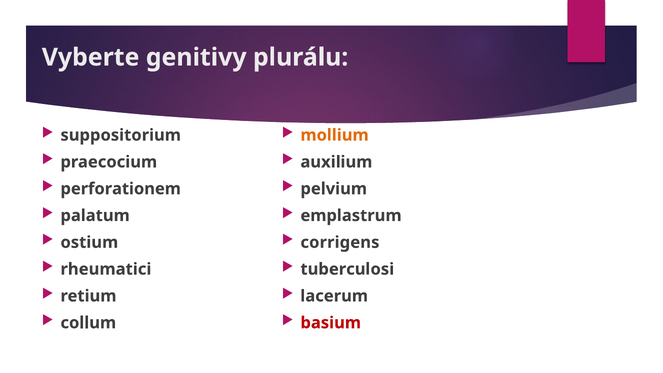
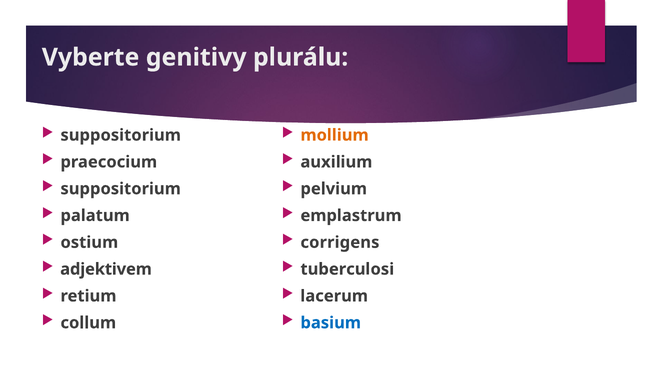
perforationem at (121, 189): perforationem -> suppositorium
rheumatici: rheumatici -> adjektivem
basium colour: red -> blue
